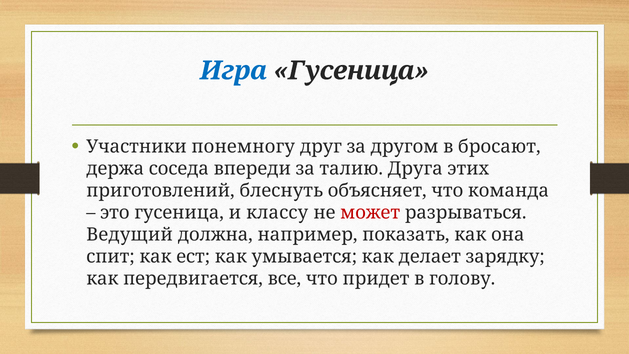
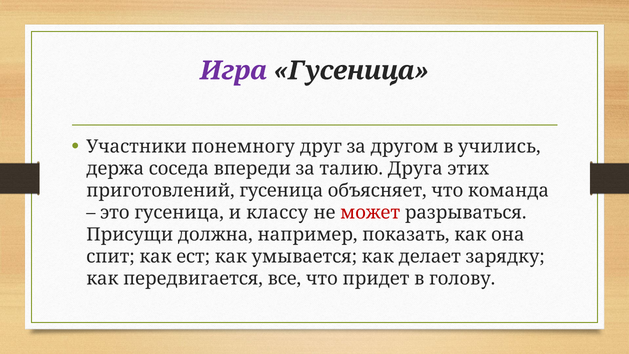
Игра colour: blue -> purple
бросают: бросают -> учились
приготовлений блеснуть: блеснуть -> гусеница
Ведущий: Ведущий -> Присущи
